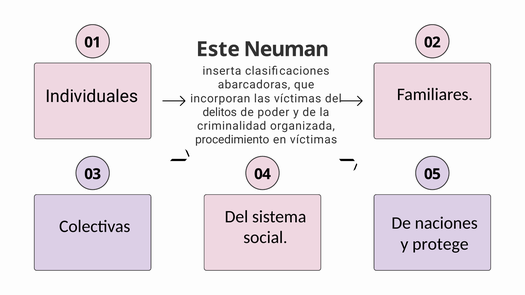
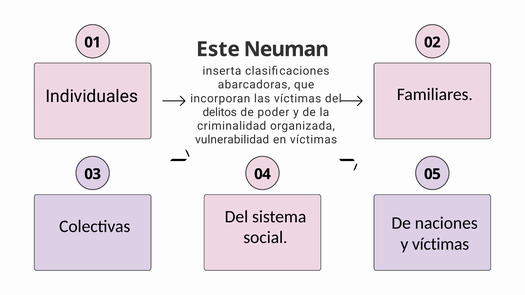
procedimiento: procedimiento -> vulnerabilidad
y protege: protege -> víctimas
